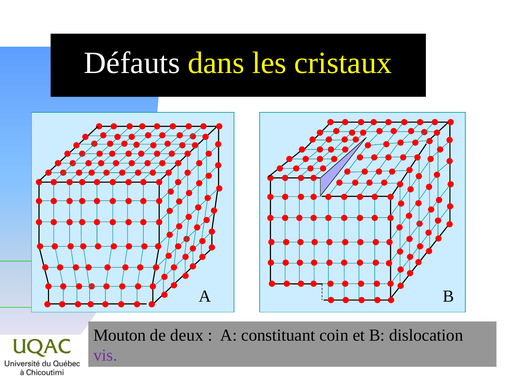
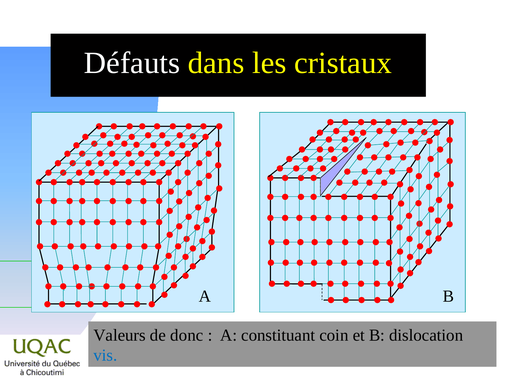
Mouton: Mouton -> Valeurs
deux: deux -> donc
vis colour: purple -> blue
